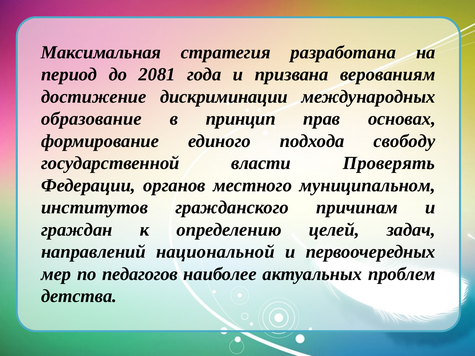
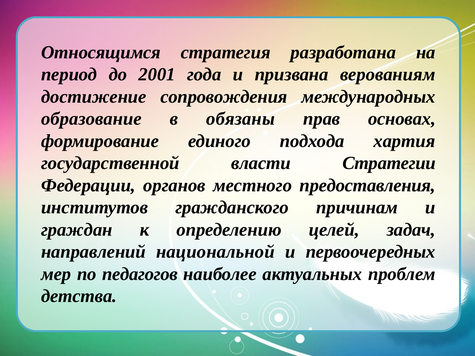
Максимальная: Максимальная -> Относящимся
2081: 2081 -> 2001
дискриминации: дискриминации -> сопровождения
принцип: принцип -> обязаны
свободу: свободу -> хартия
Проверять: Проверять -> Стратегии
муниципальном: муниципальном -> предоставления
